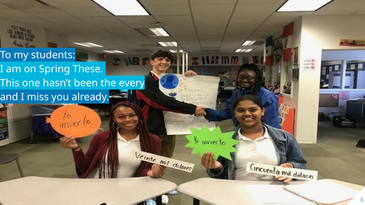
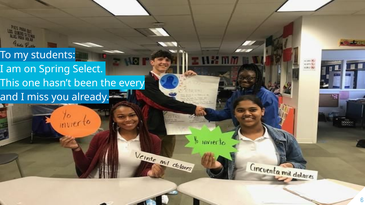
These: These -> Select
